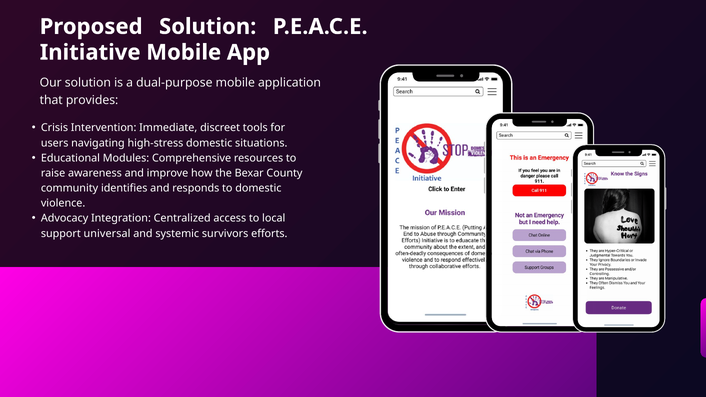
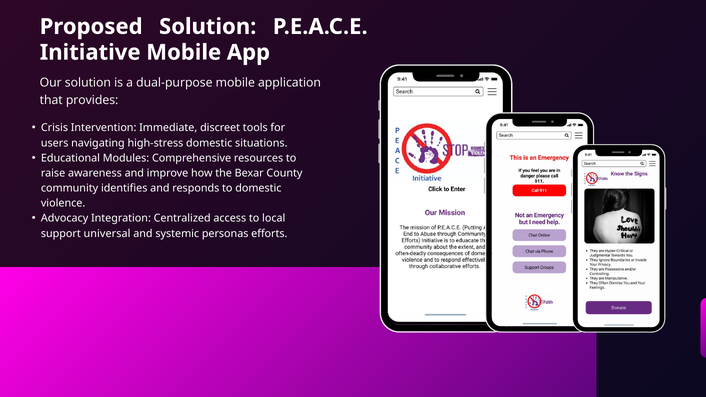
survivors: survivors -> personas
